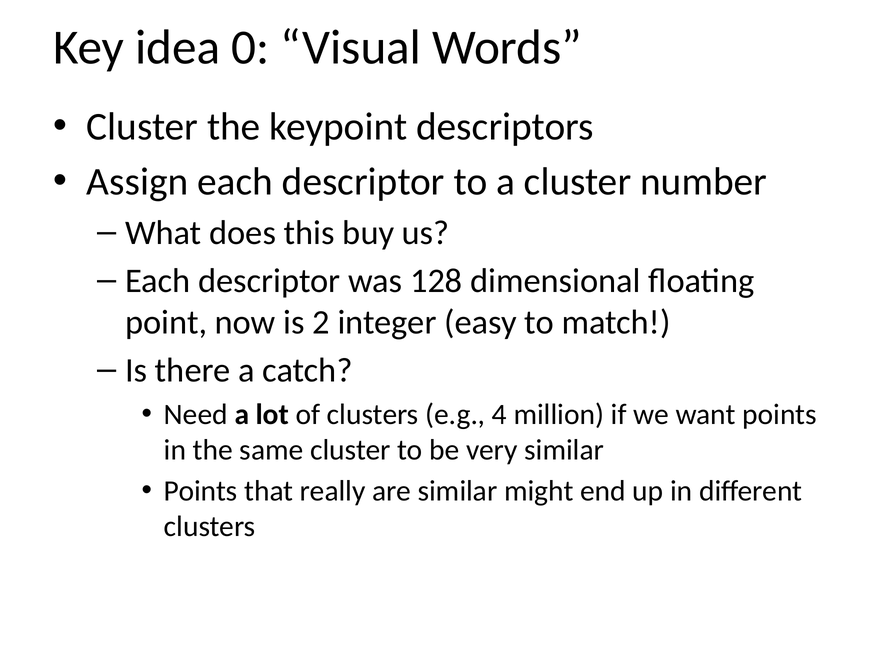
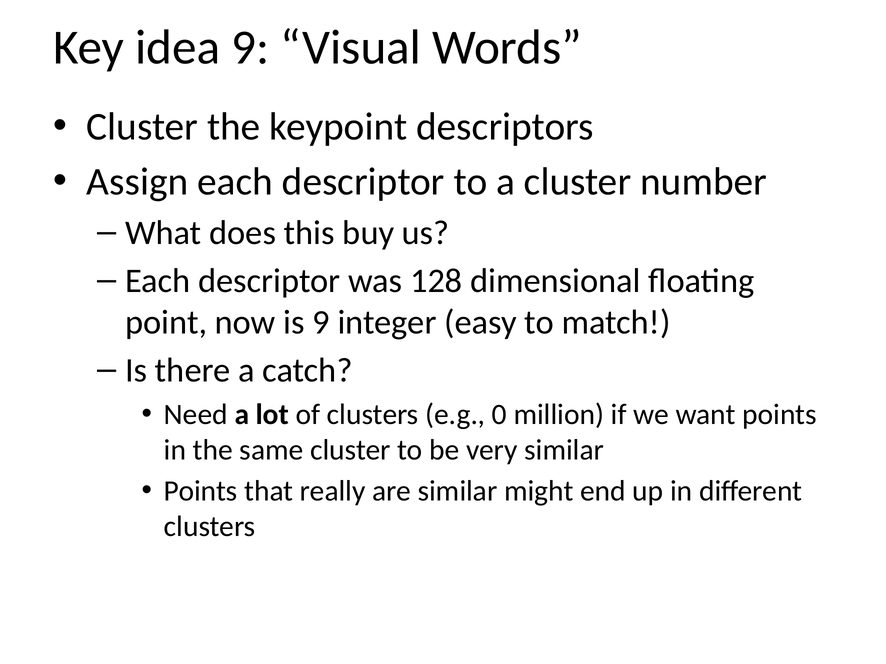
idea 0: 0 -> 9
is 2: 2 -> 9
4: 4 -> 0
